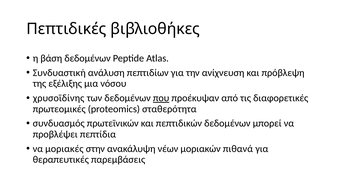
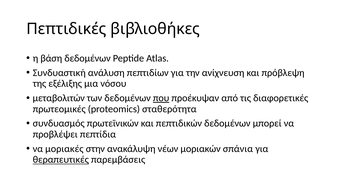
χρυσοϊδίνης: χρυσοϊδίνης -> μεταβολιτών
πιθανά: πιθανά -> σπάνια
θεραπευτικές underline: none -> present
